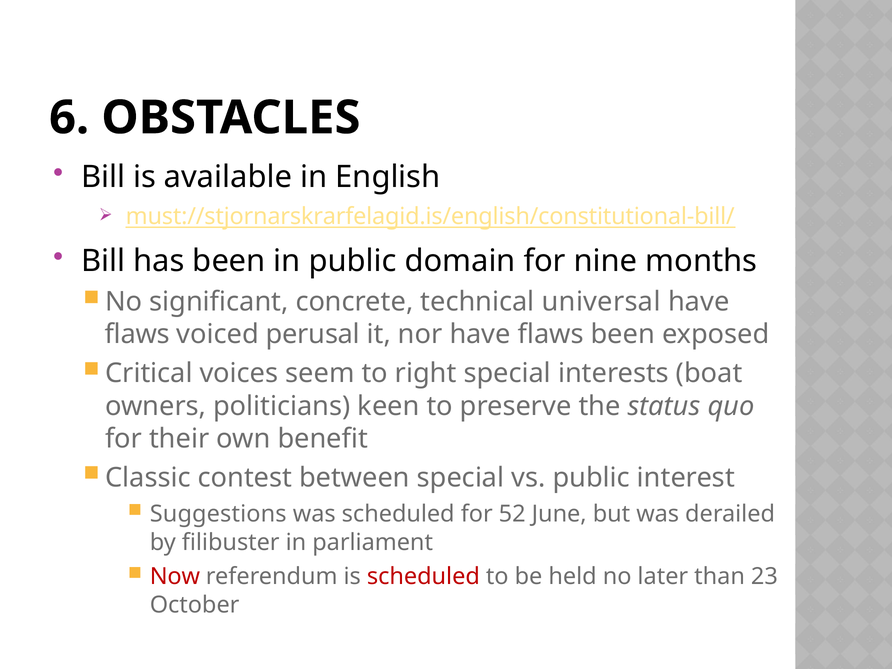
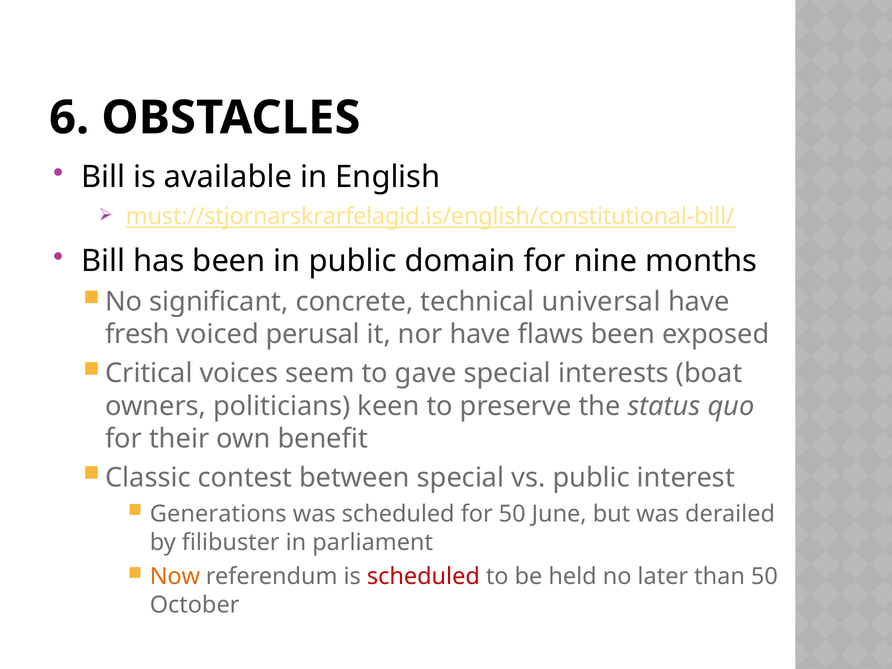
flaws at (137, 334): flaws -> fresh
right: right -> gave
Suggestions: Suggestions -> Generations
for 52: 52 -> 50
Now colour: red -> orange
than 23: 23 -> 50
